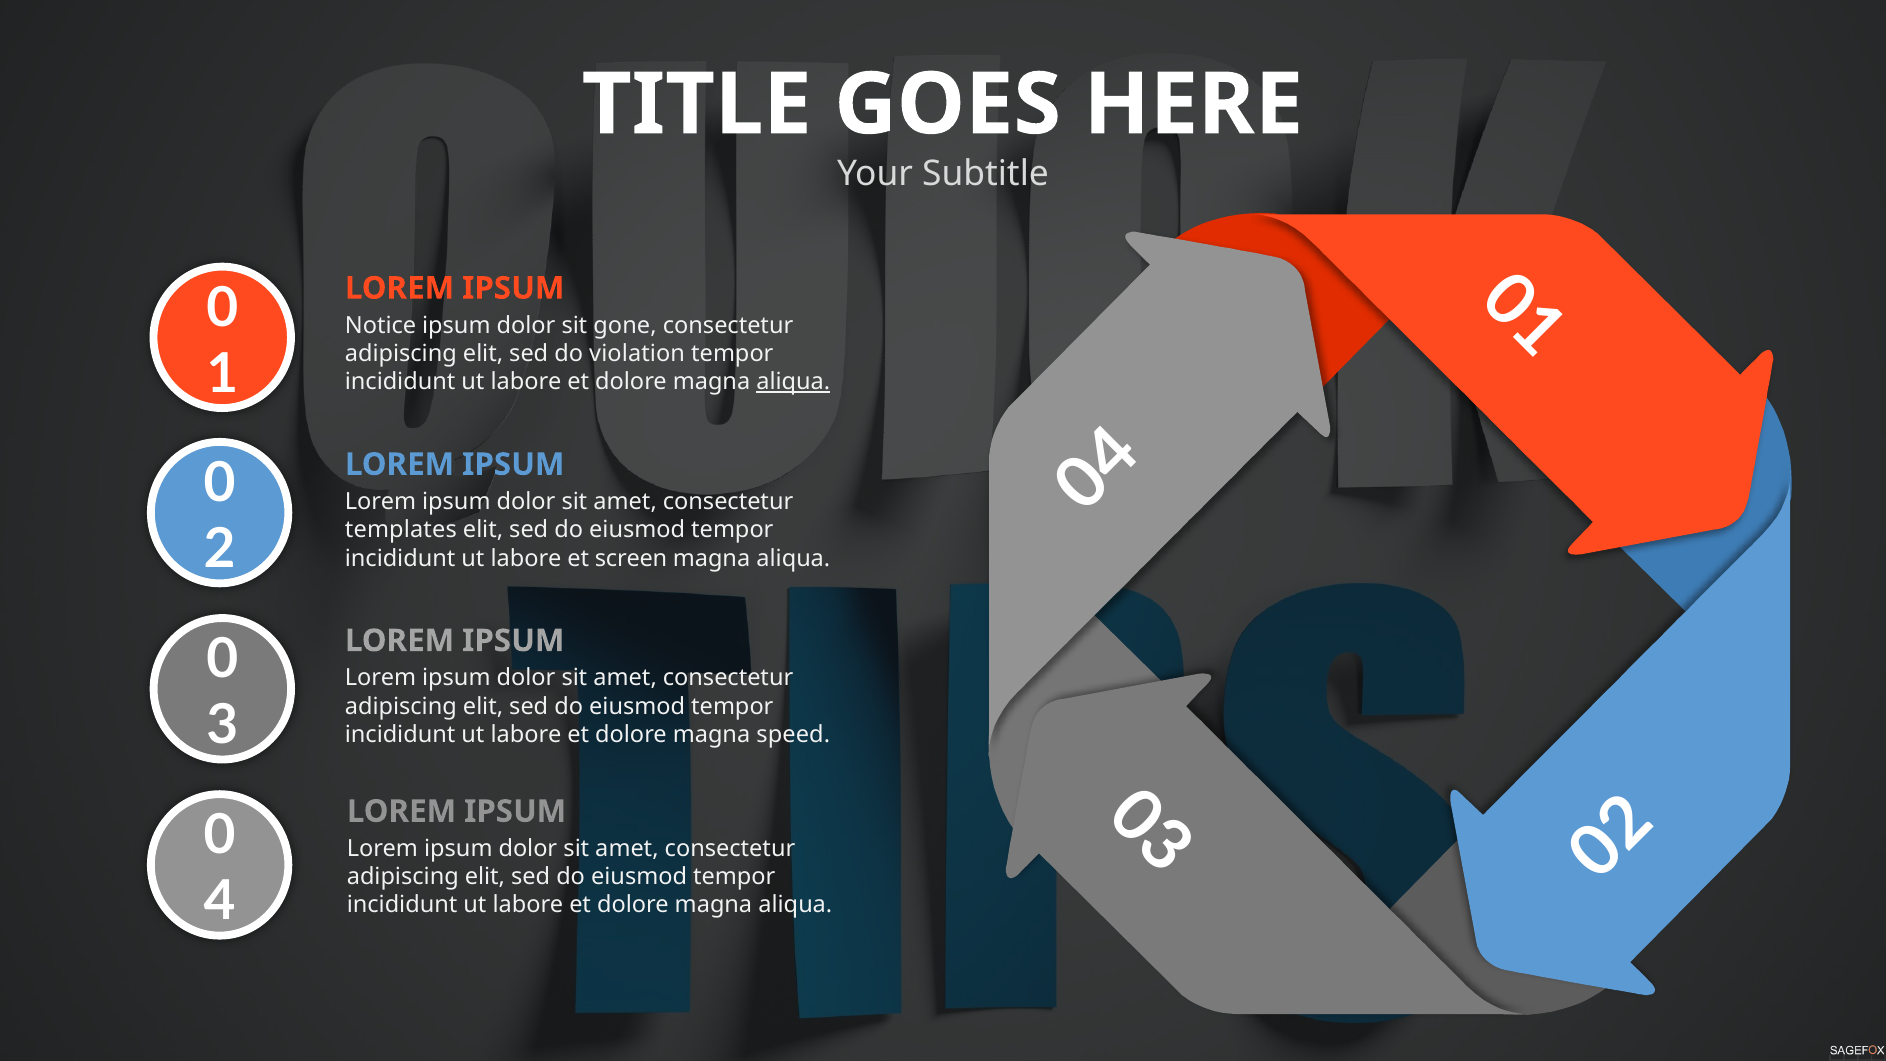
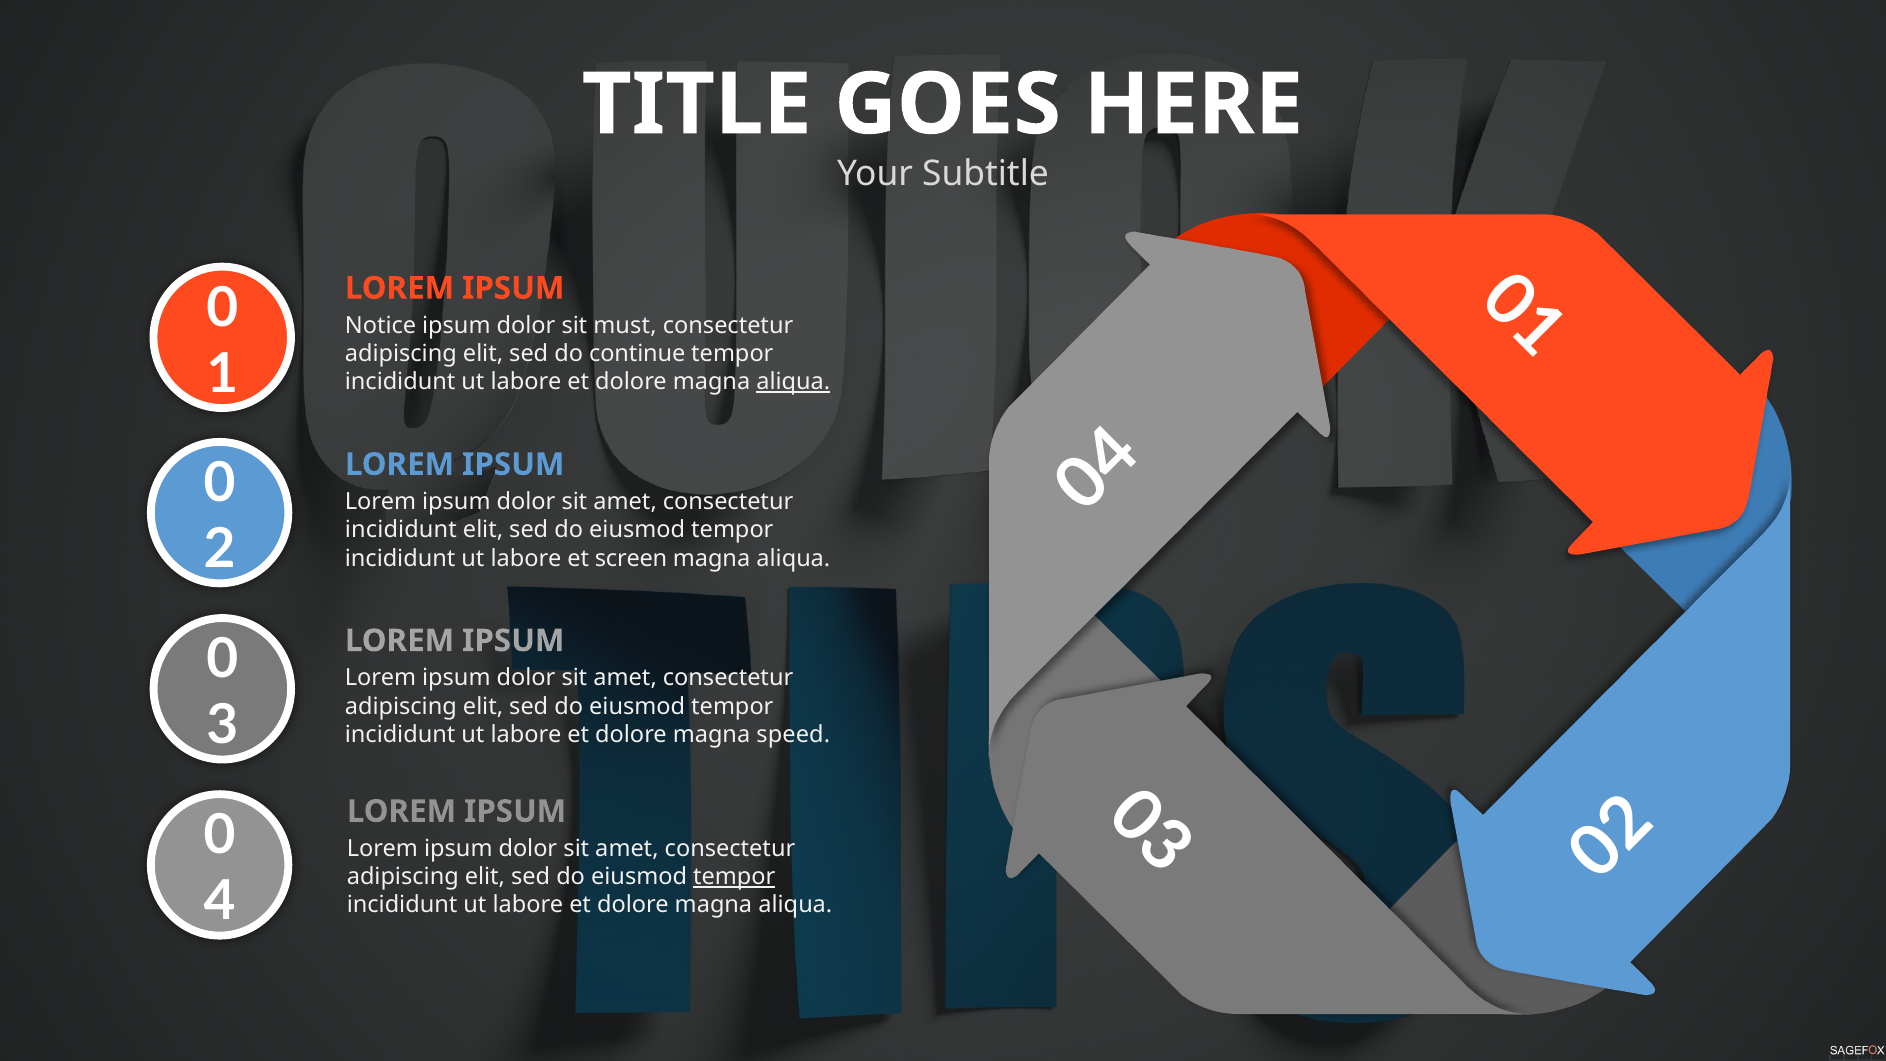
gone: gone -> must
violation: violation -> continue
templates at (401, 530): templates -> incididunt
tempor at (734, 877) underline: none -> present
